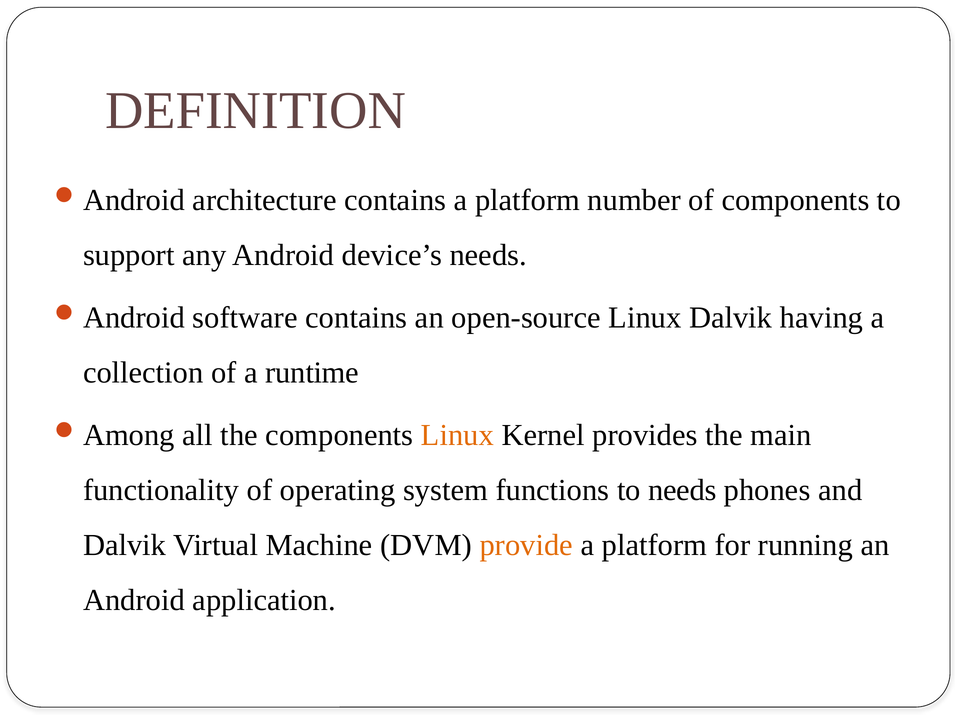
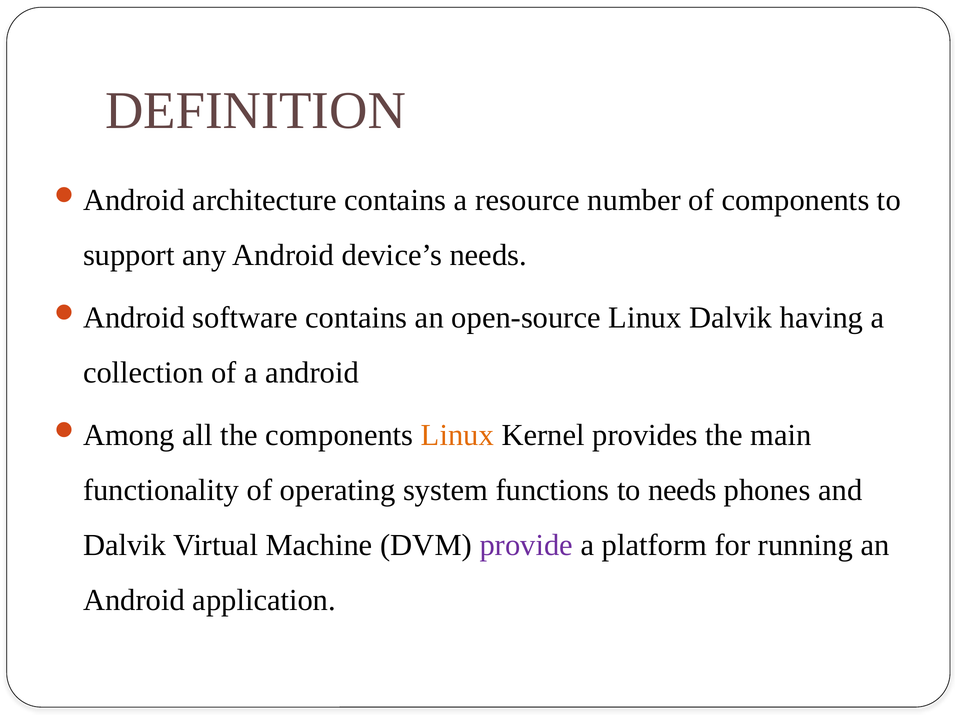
contains a platform: platform -> resource
a runtime: runtime -> android
provide colour: orange -> purple
